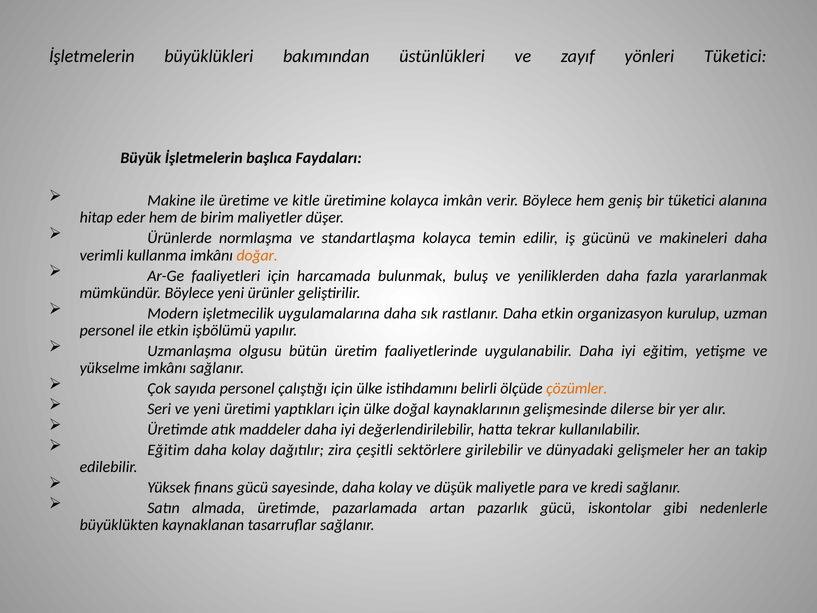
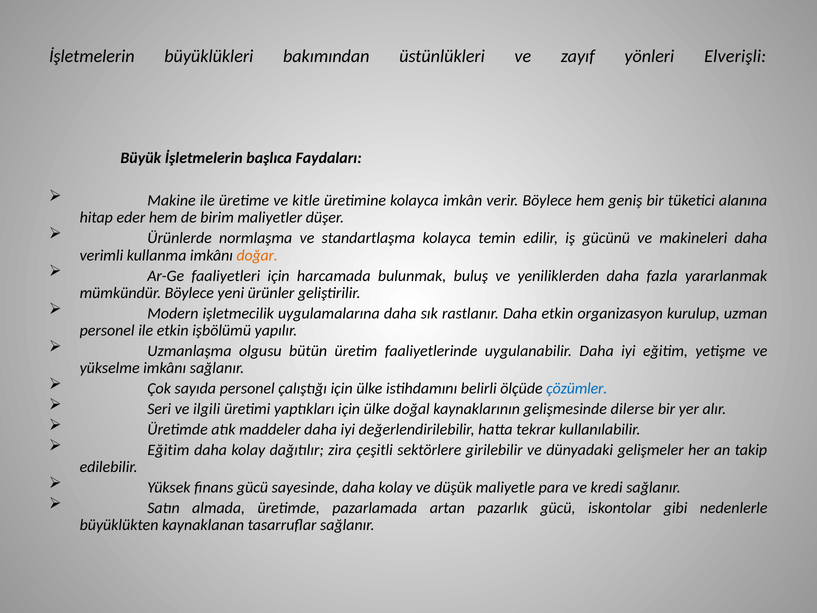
yönleri Tüketici: Tüketici -> Elverişli
çözümler colour: orange -> blue
ve yeni: yeni -> ilgili
